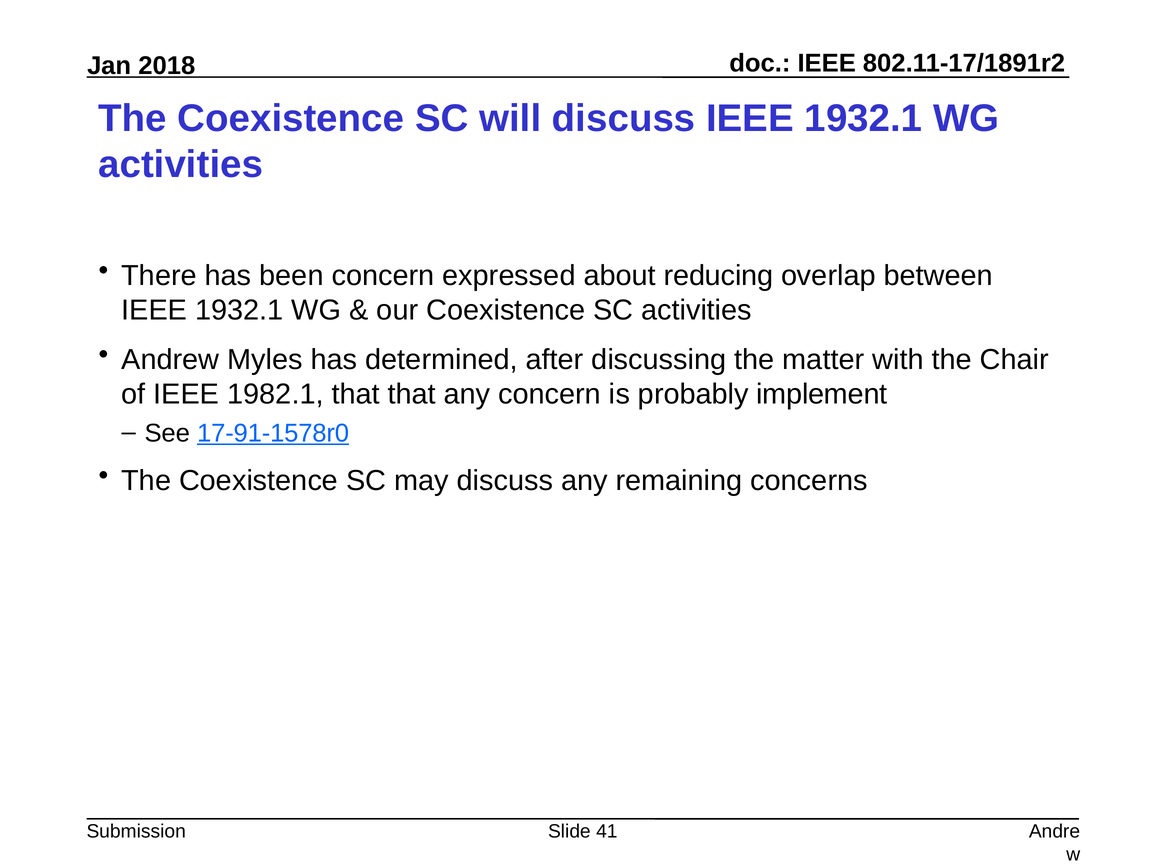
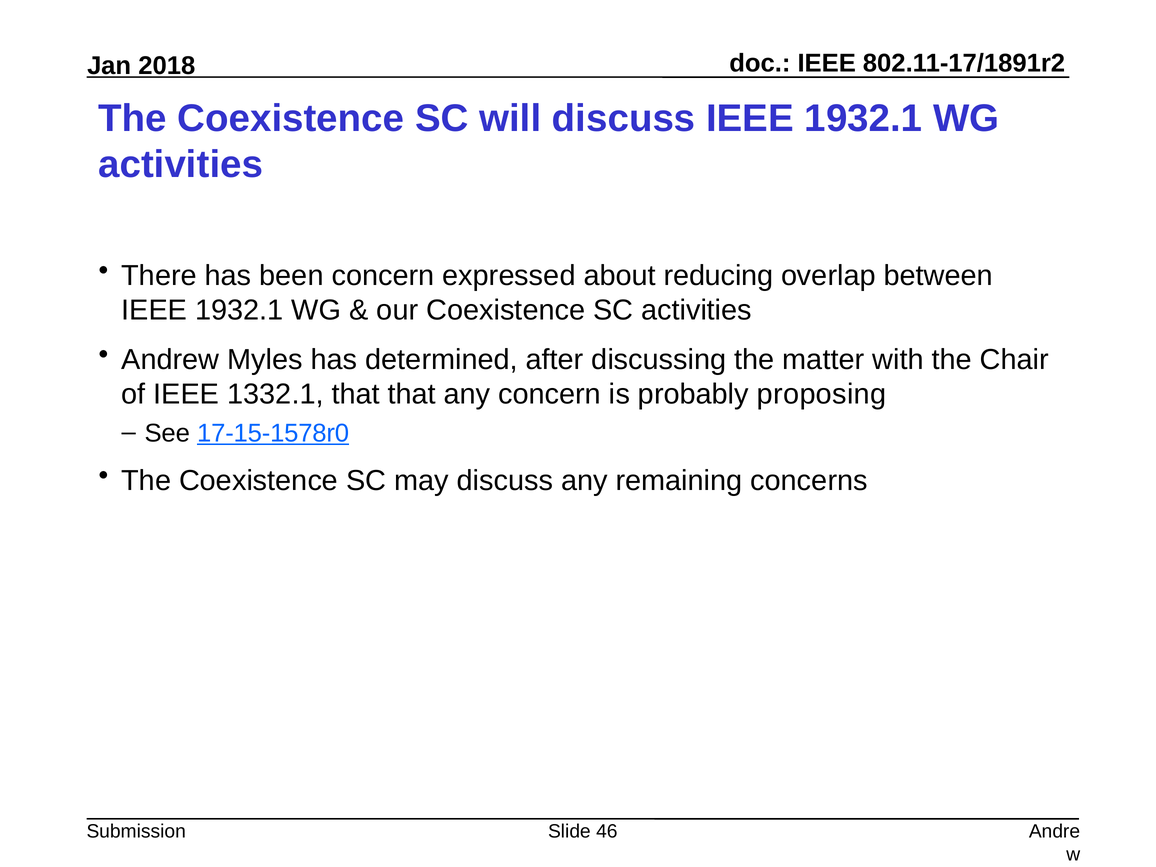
1982.1: 1982.1 -> 1332.1
implement: implement -> proposing
17-91-1578r0: 17-91-1578r0 -> 17-15-1578r0
41: 41 -> 46
